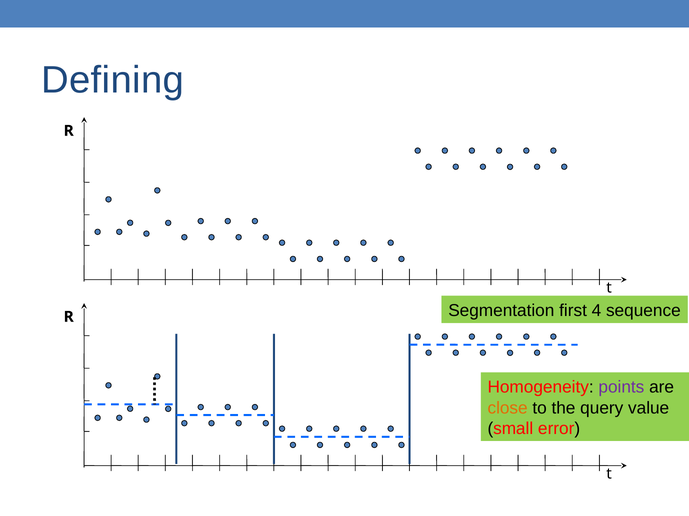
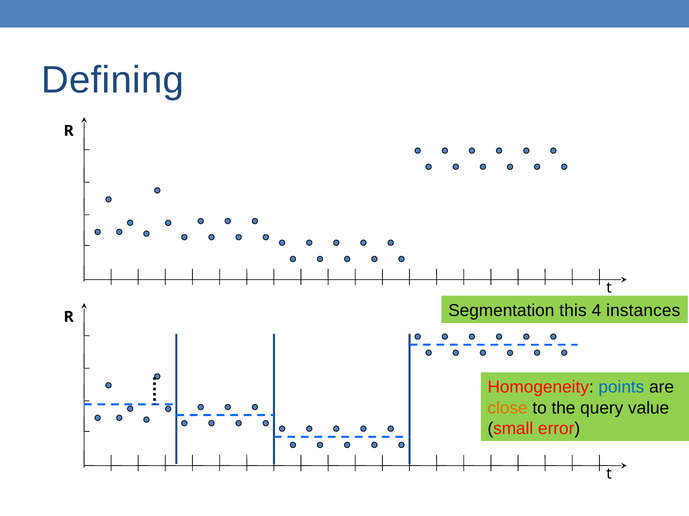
first: first -> this
sequence: sequence -> instances
points colour: purple -> blue
